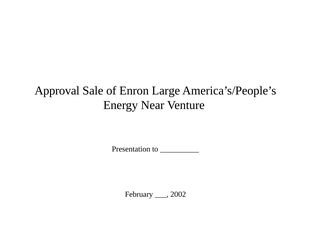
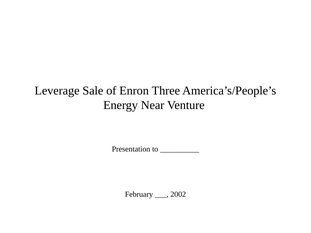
Approval: Approval -> Leverage
Large: Large -> Three
